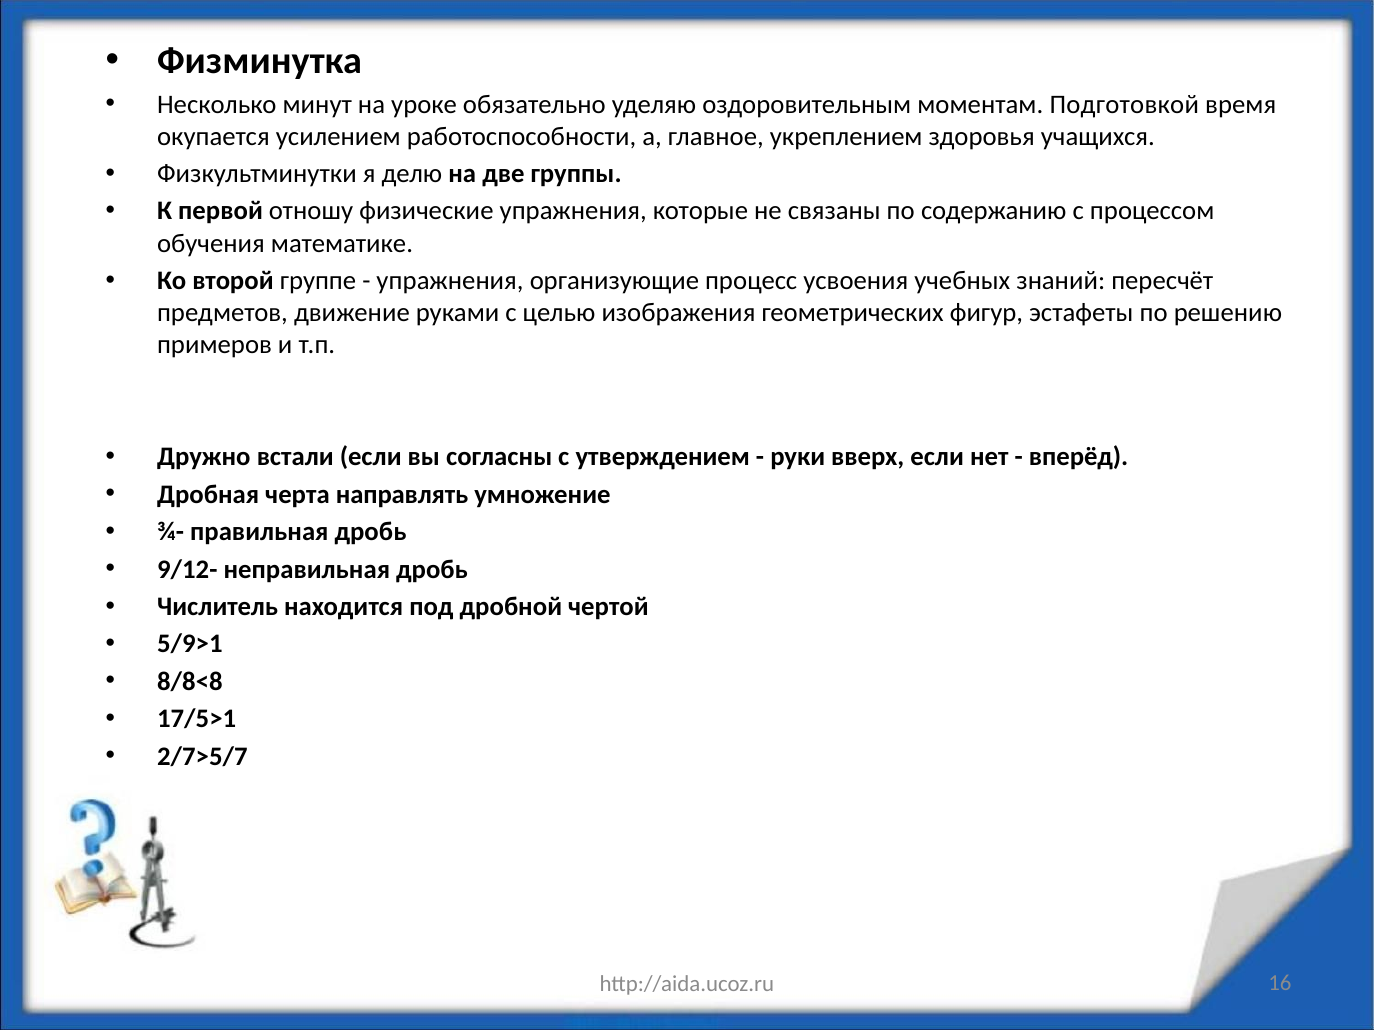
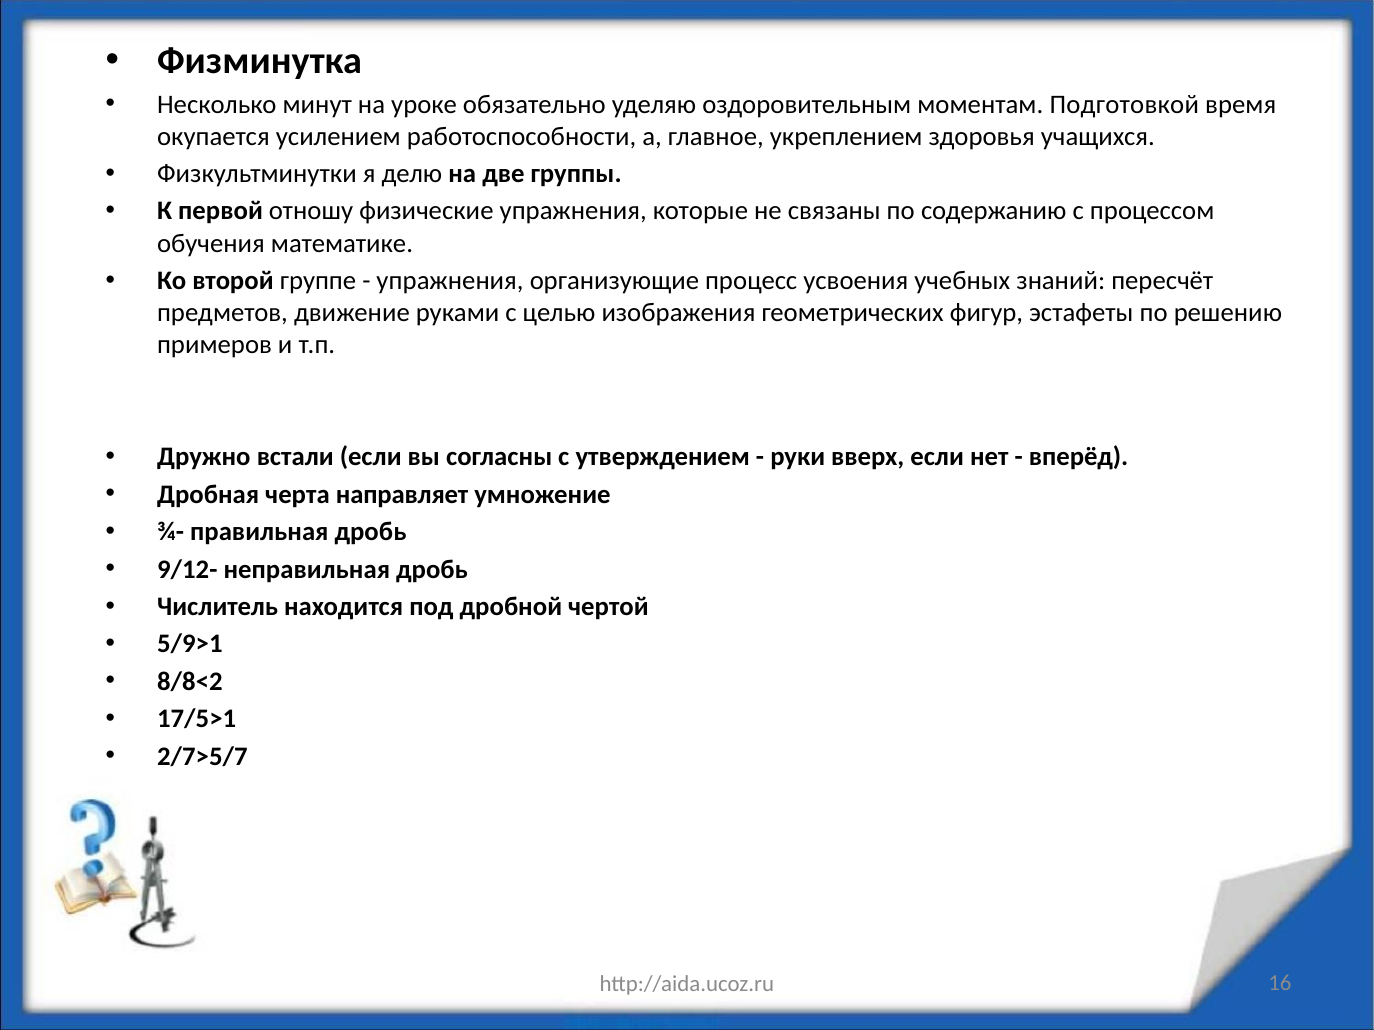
направлять: направлять -> направляет
8/8<8: 8/8<8 -> 8/8<2
